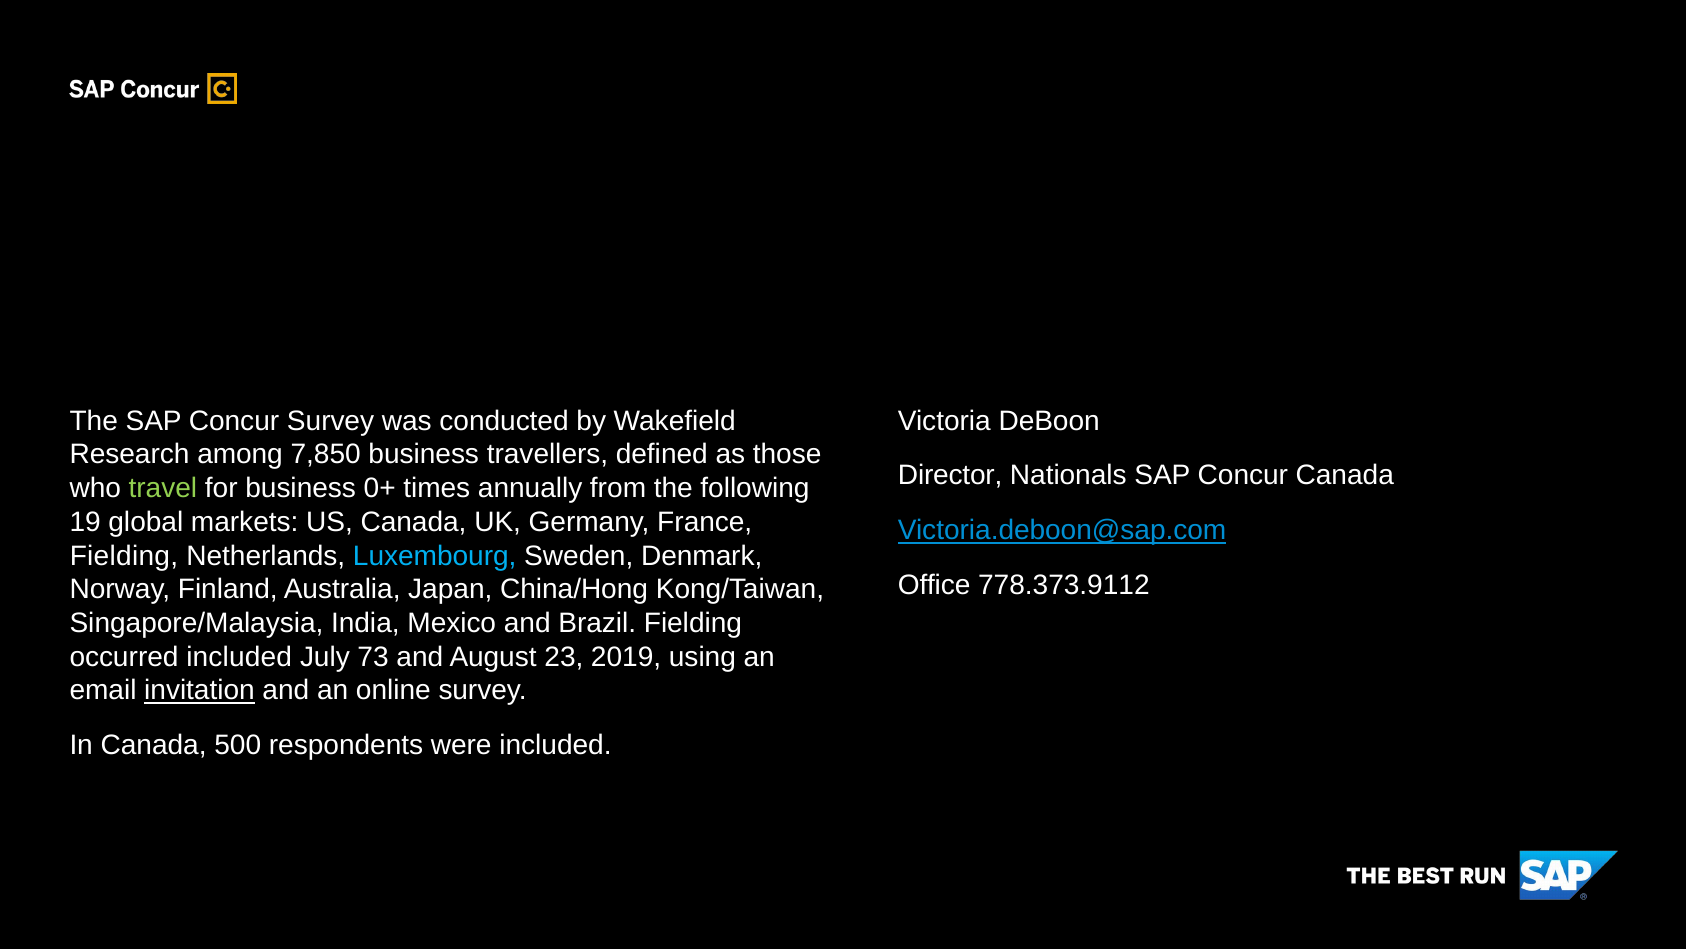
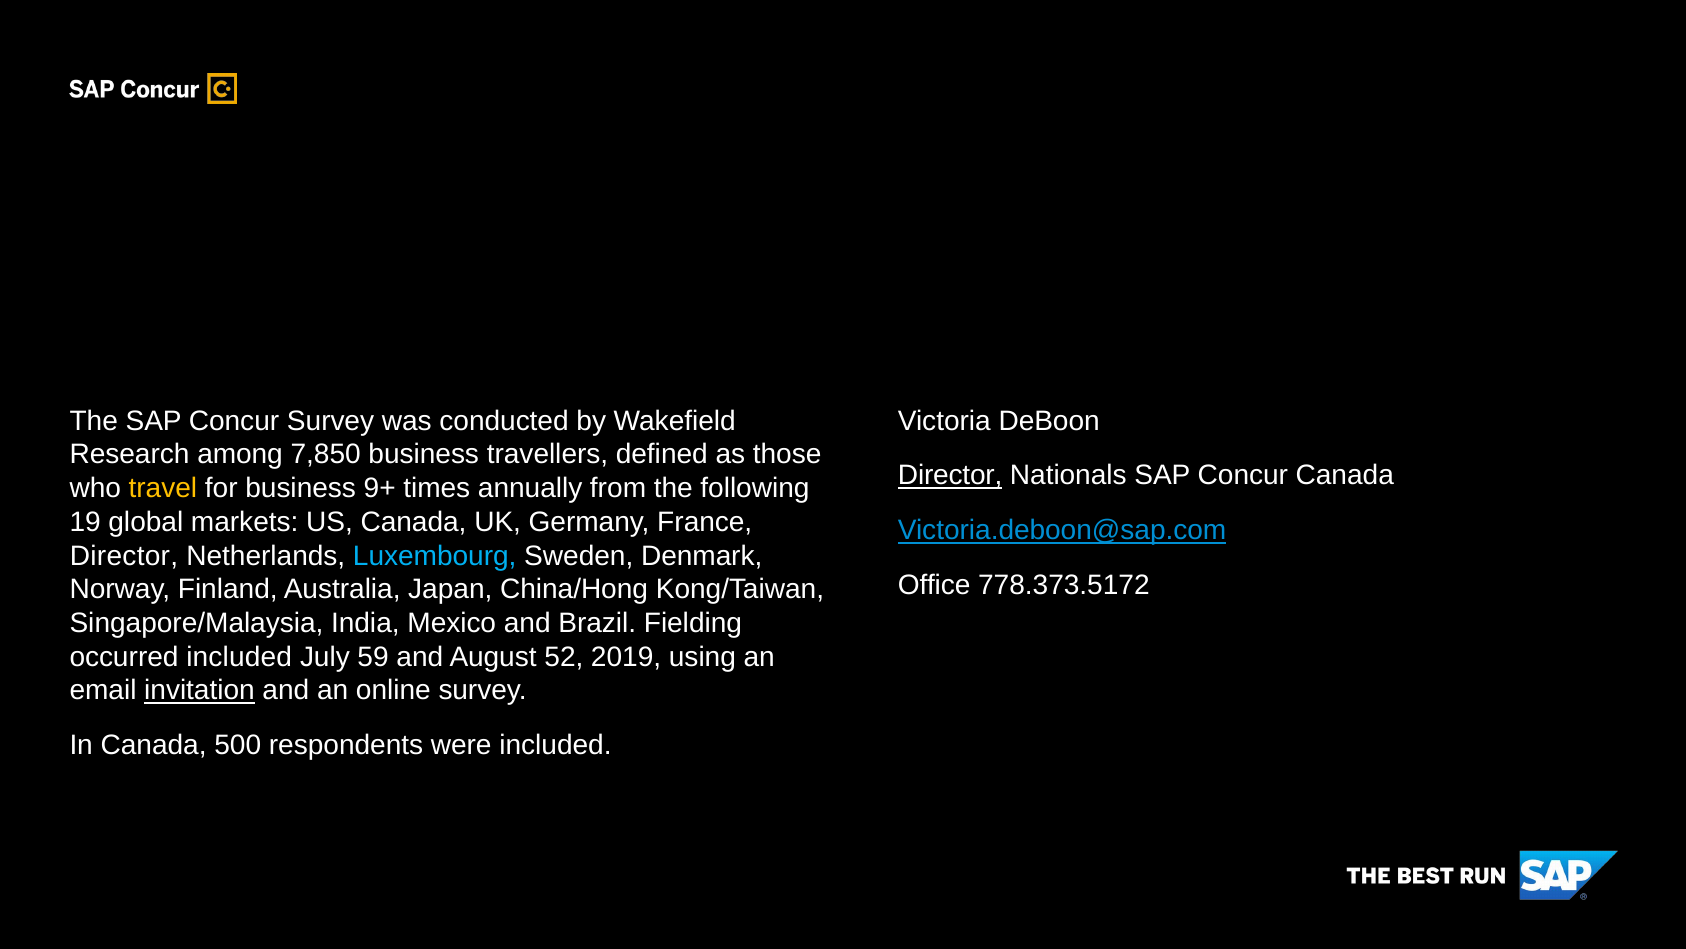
Director at (950, 475) underline: none -> present
travel colour: light green -> yellow
0+: 0+ -> 9+
Fielding at (124, 556): Fielding -> Director
778.373.9112: 778.373.9112 -> 778.373.5172
73: 73 -> 59
23: 23 -> 52
